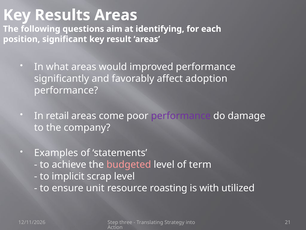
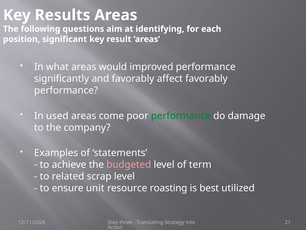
affect adoption: adoption -> favorably
retail: retail -> used
performance at (181, 116) colour: purple -> green
implicit: implicit -> related
with: with -> best
